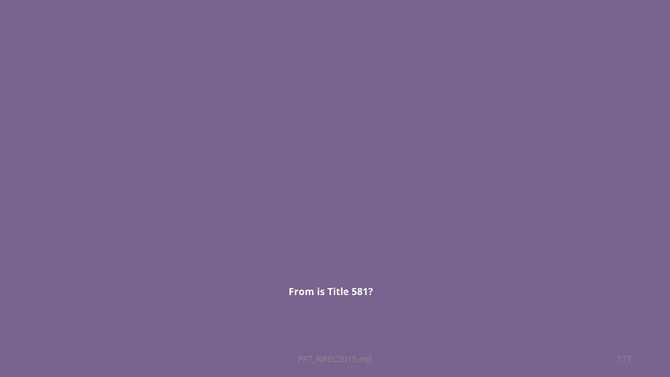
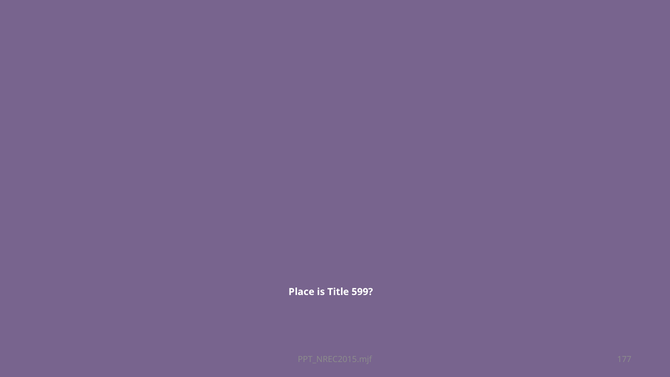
From: From -> Place
581: 581 -> 599
